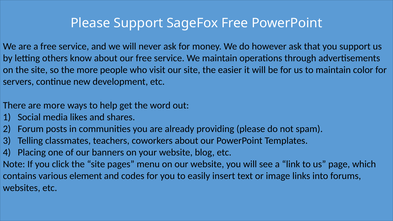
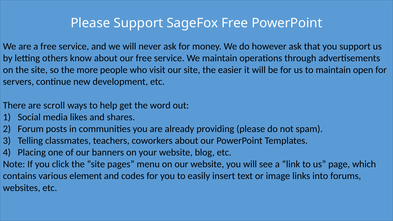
color: color -> open
are more: more -> scroll
